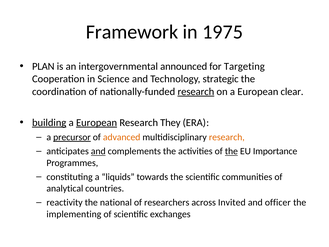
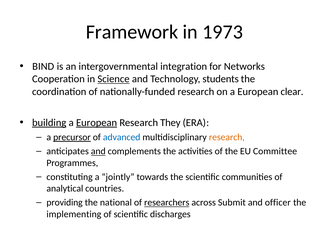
1975: 1975 -> 1973
PLAN: PLAN -> BIND
announced: announced -> integration
Targeting: Targeting -> Networks
Science underline: none -> present
strategic: strategic -> students
research at (196, 91) underline: present -> none
advanced colour: orange -> blue
the at (231, 151) underline: present -> none
Importance: Importance -> Committee
liquids: liquids -> jointly
reactivity: reactivity -> providing
researchers underline: none -> present
Invited: Invited -> Submit
exchanges: exchanges -> discharges
